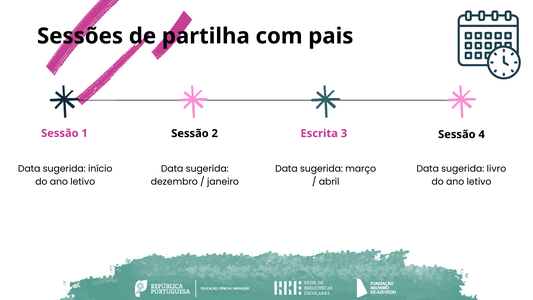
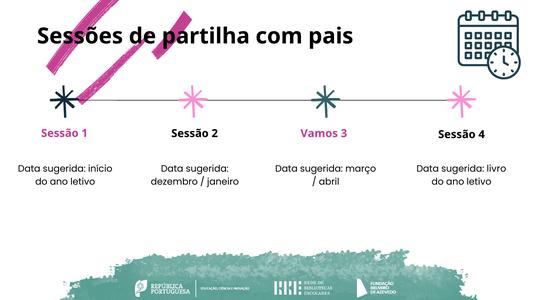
Escrita: Escrita -> Vamos
